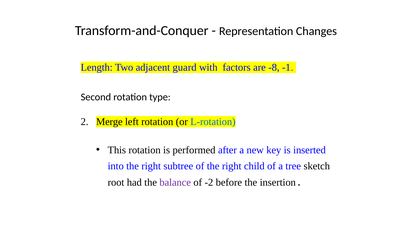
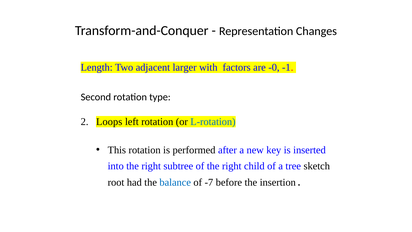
guard: guard -> larger
-8: -8 -> -0
Merge: Merge -> Loops
balance colour: purple -> blue
-2: -2 -> -7
